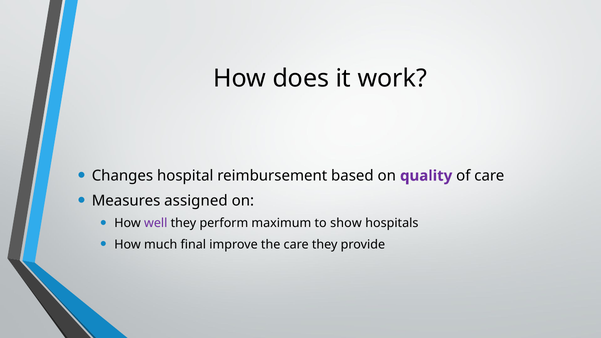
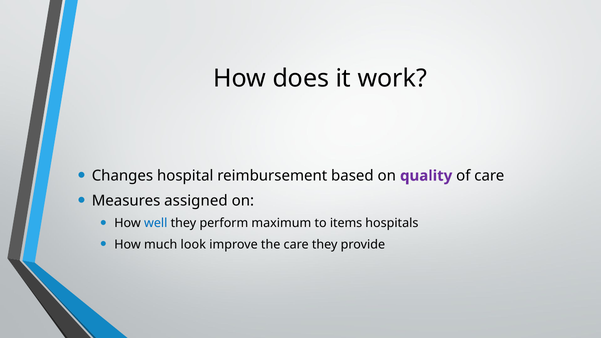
well colour: purple -> blue
show: show -> items
final: final -> look
